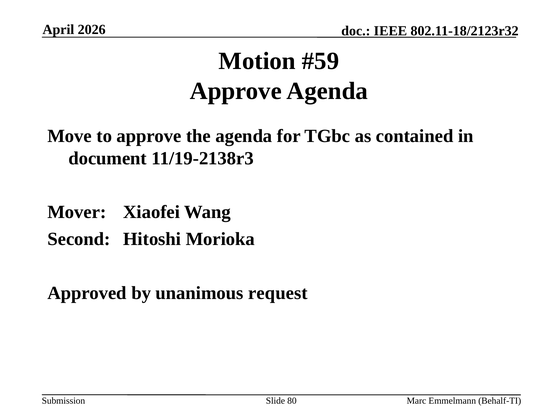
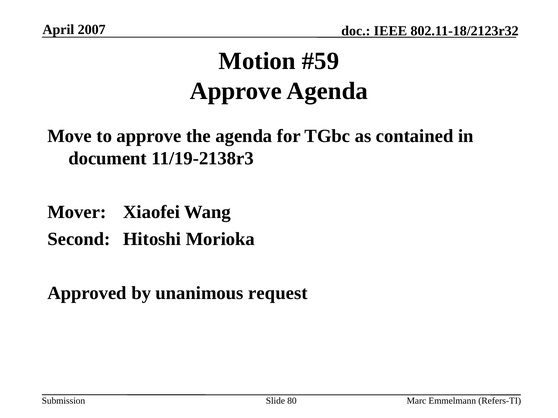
2026: 2026 -> 2007
Behalf-TI: Behalf-TI -> Refers-TI
